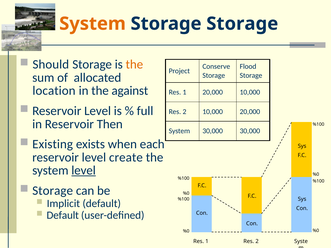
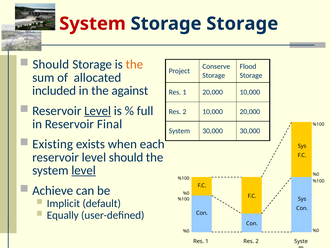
System at (93, 24) colour: orange -> red
location: location -> included
Level at (98, 111) underline: none -> present
Then: Then -> Final
level create: create -> should
Storage at (53, 191): Storage -> Achieve
Default at (63, 215): Default -> Equally
